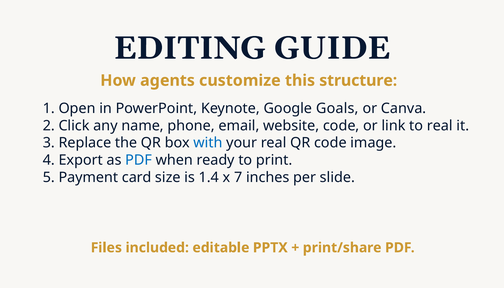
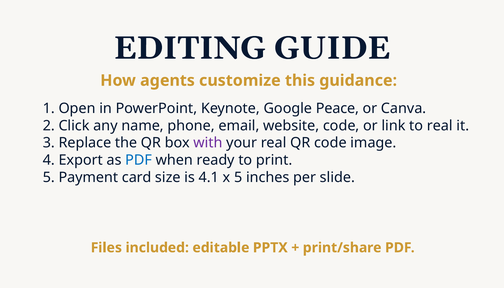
structure: structure -> guidance
Goals: Goals -> Peace
with colour: blue -> purple
1.4: 1.4 -> 4.1
x 7: 7 -> 5
